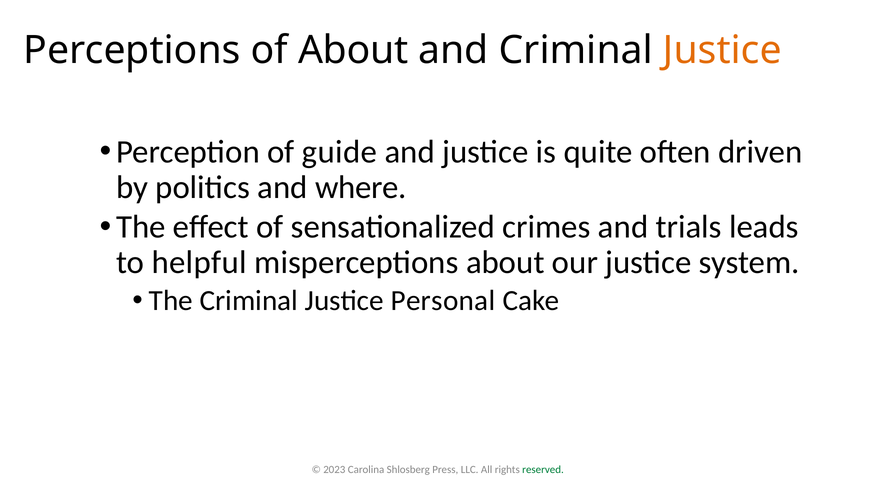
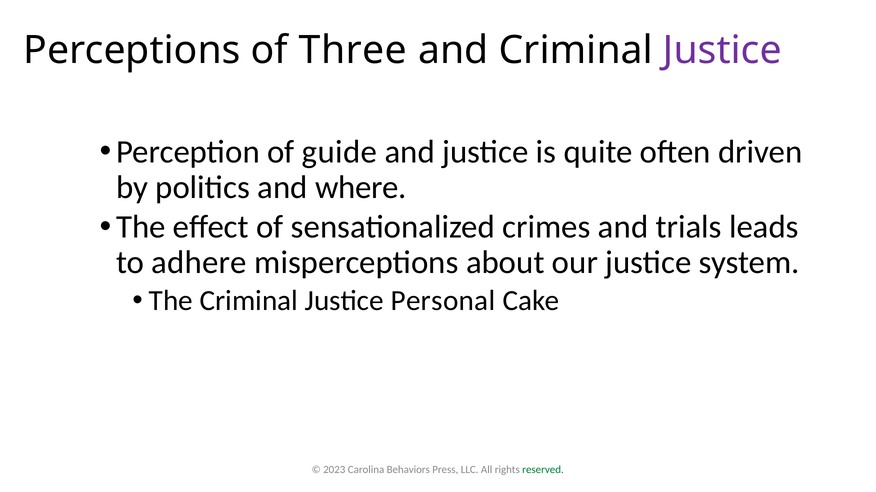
of About: About -> Three
Justice at (722, 50) colour: orange -> purple
helpful: helpful -> adhere
Shlosberg: Shlosberg -> Behaviors
